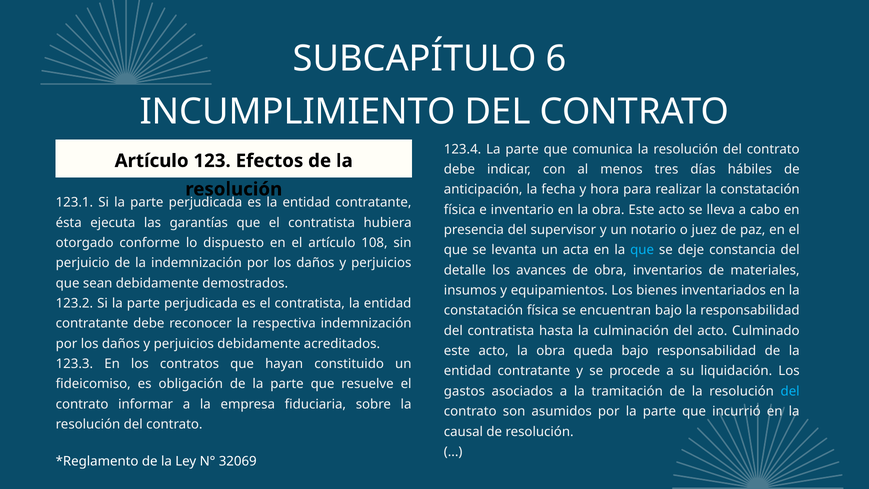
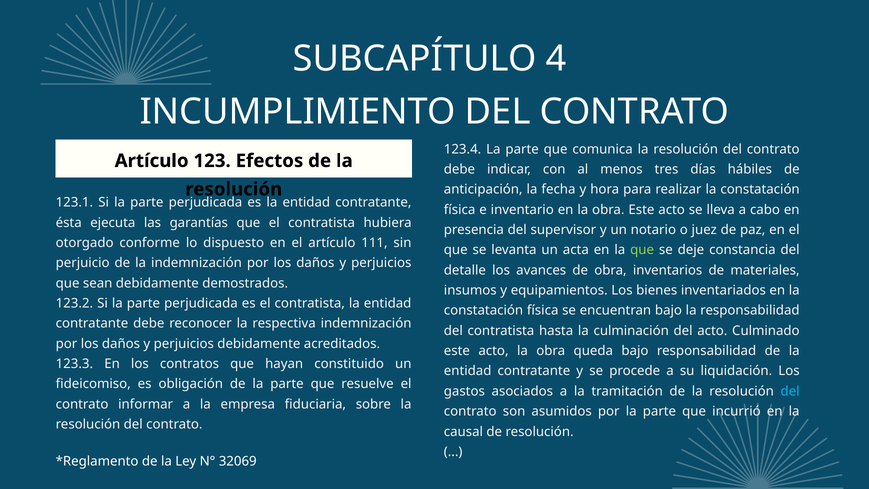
6: 6 -> 4
108: 108 -> 111
que at (642, 250) colour: light blue -> light green
